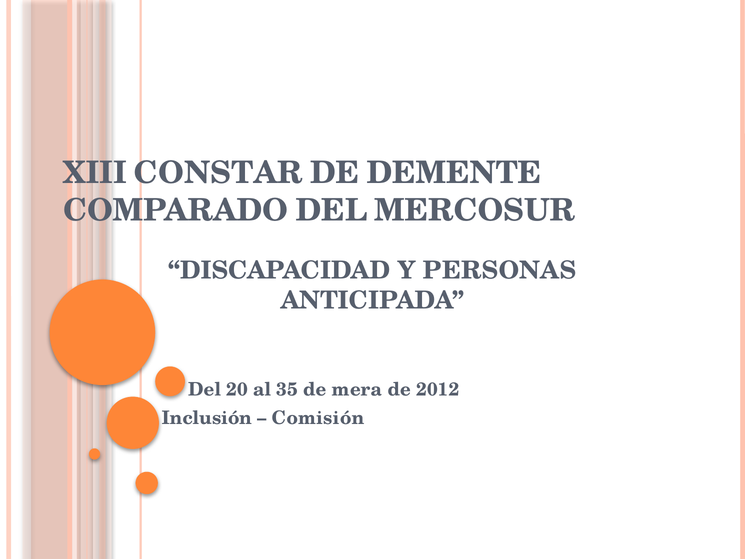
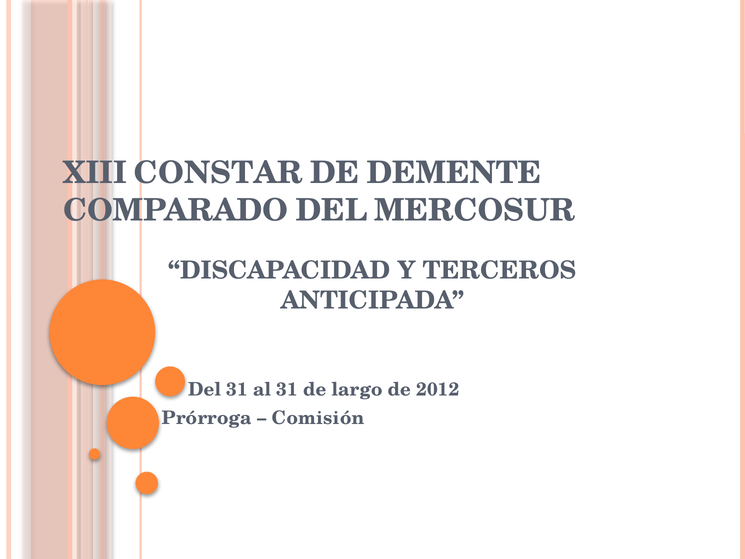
PERSONAS: PERSONAS -> TERCEROS
Del 20: 20 -> 31
al 35: 35 -> 31
mera: mera -> largo
Inclusión: Inclusión -> Prórroga
